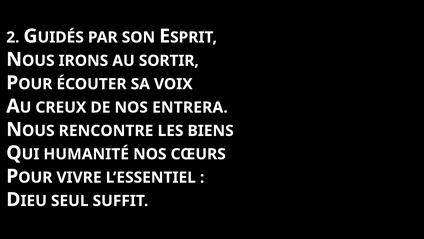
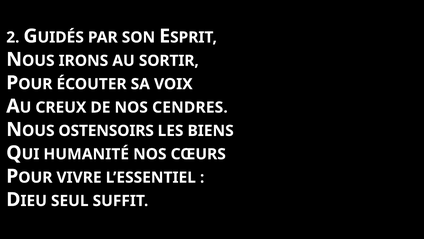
ENTRERA: ENTRERA -> CENDRES
RENCONTRE: RENCONTRE -> OSTENSOIRS
